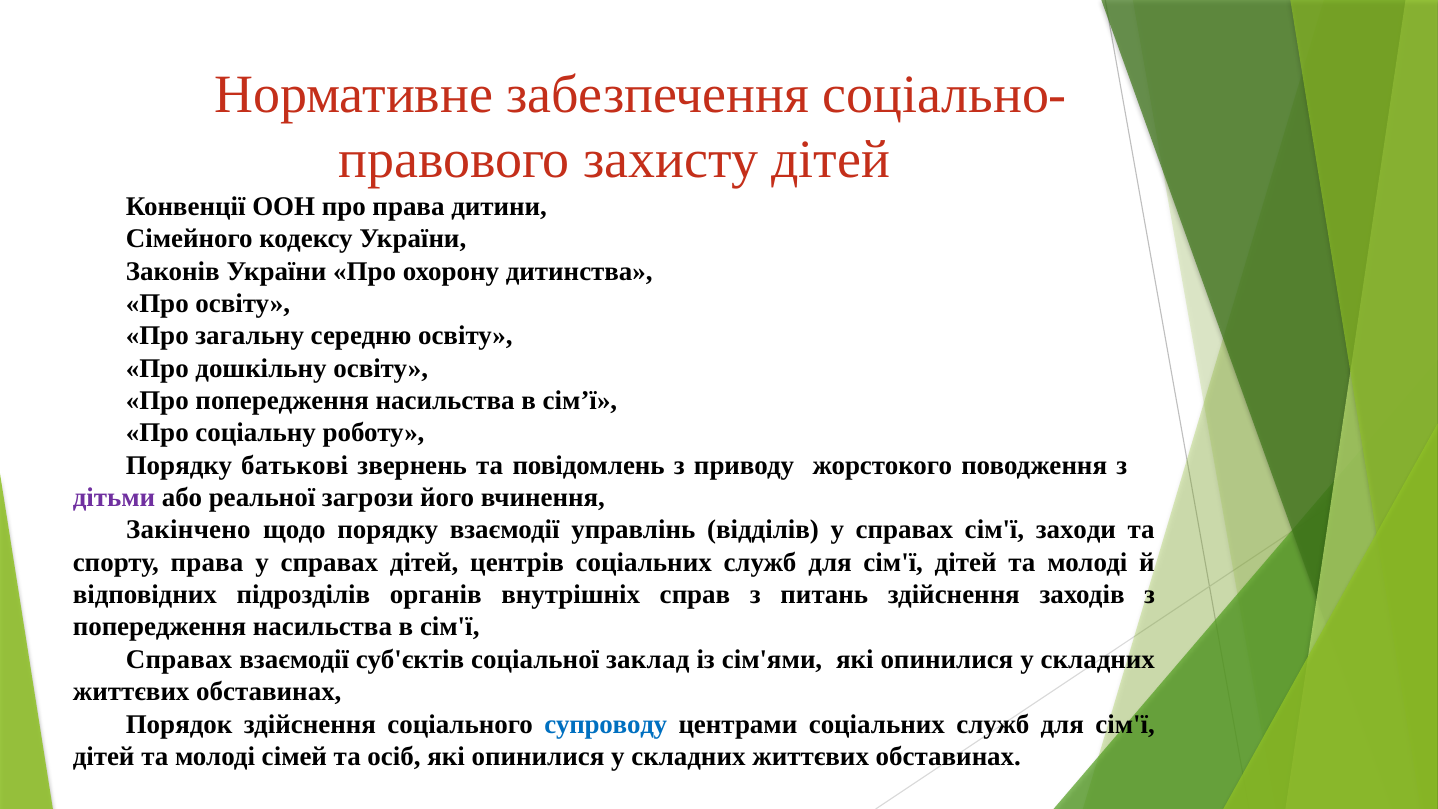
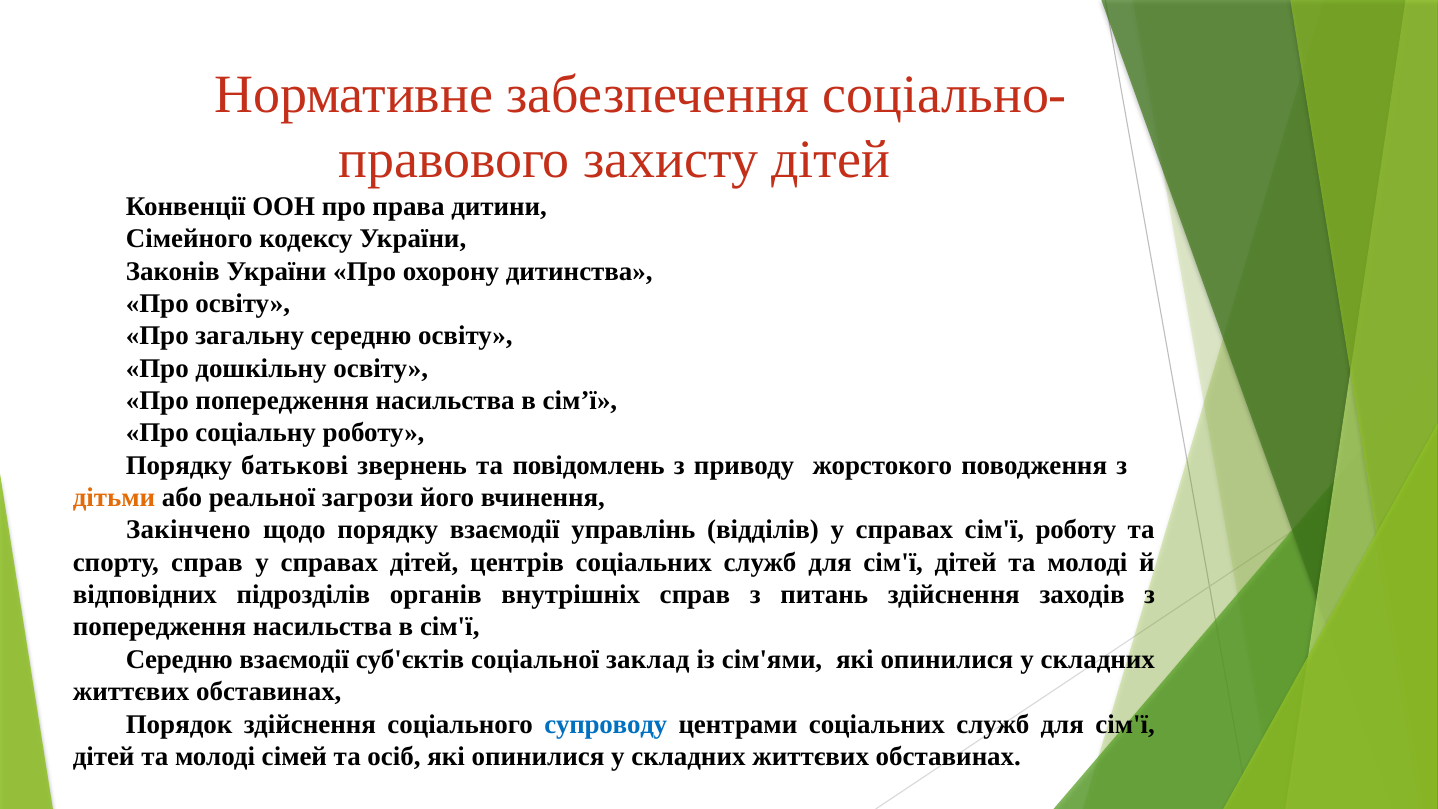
дітьми colour: purple -> orange
сім'ї заходи: заходи -> роботу
спорту права: права -> справ
Справах at (179, 659): Справах -> Середню
